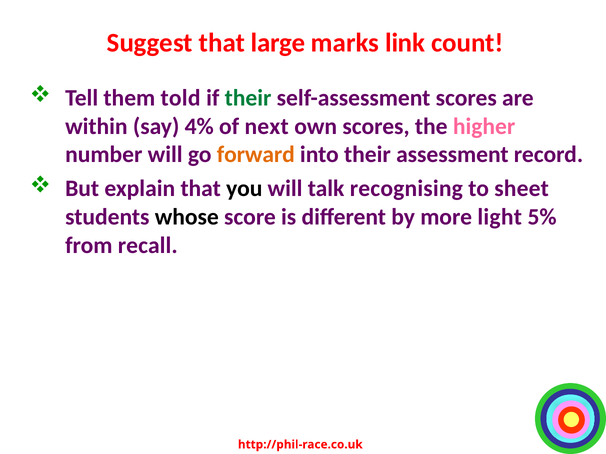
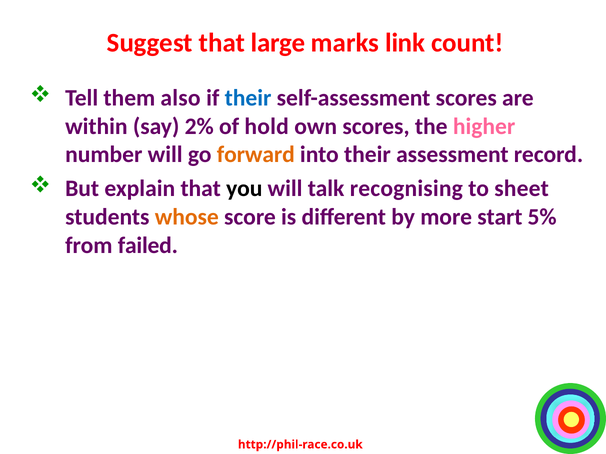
told: told -> also
their at (248, 98) colour: green -> blue
4%: 4% -> 2%
next: next -> hold
whose colour: black -> orange
light: light -> start
recall: recall -> failed
